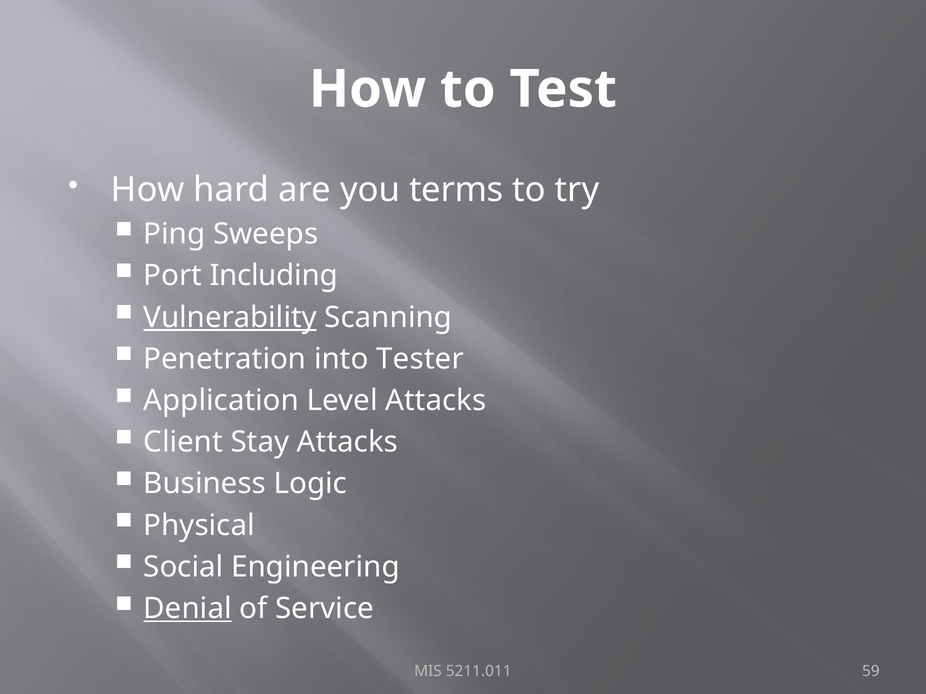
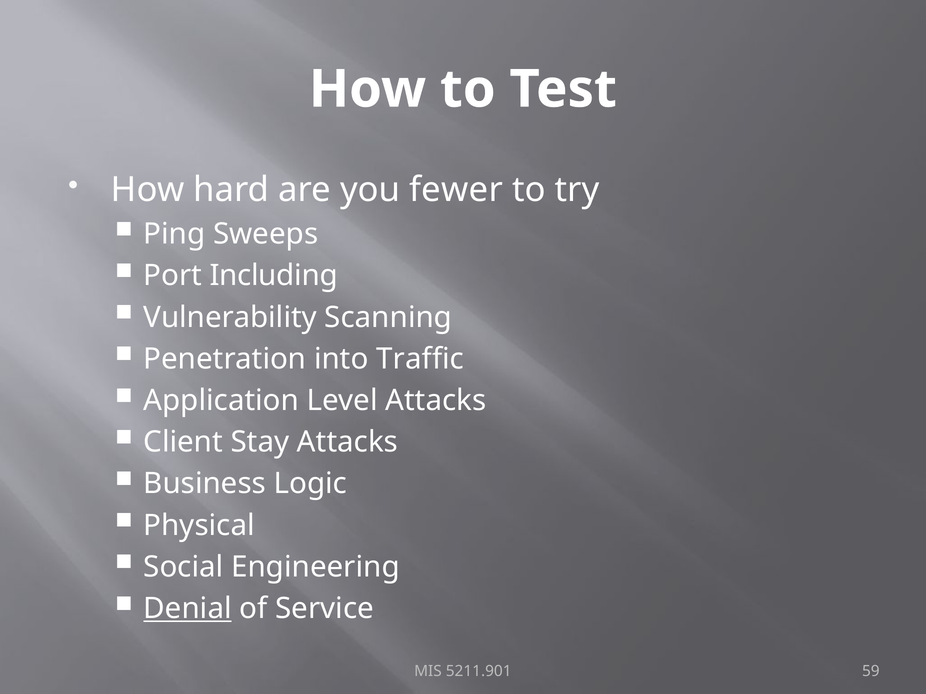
terms: terms -> fewer
Vulnerability underline: present -> none
Tester: Tester -> Traffic
5211.011: 5211.011 -> 5211.901
